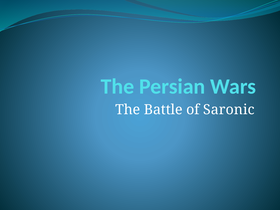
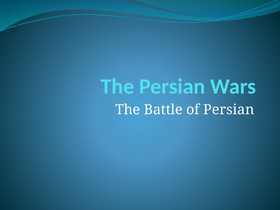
of Saronic: Saronic -> Persian
